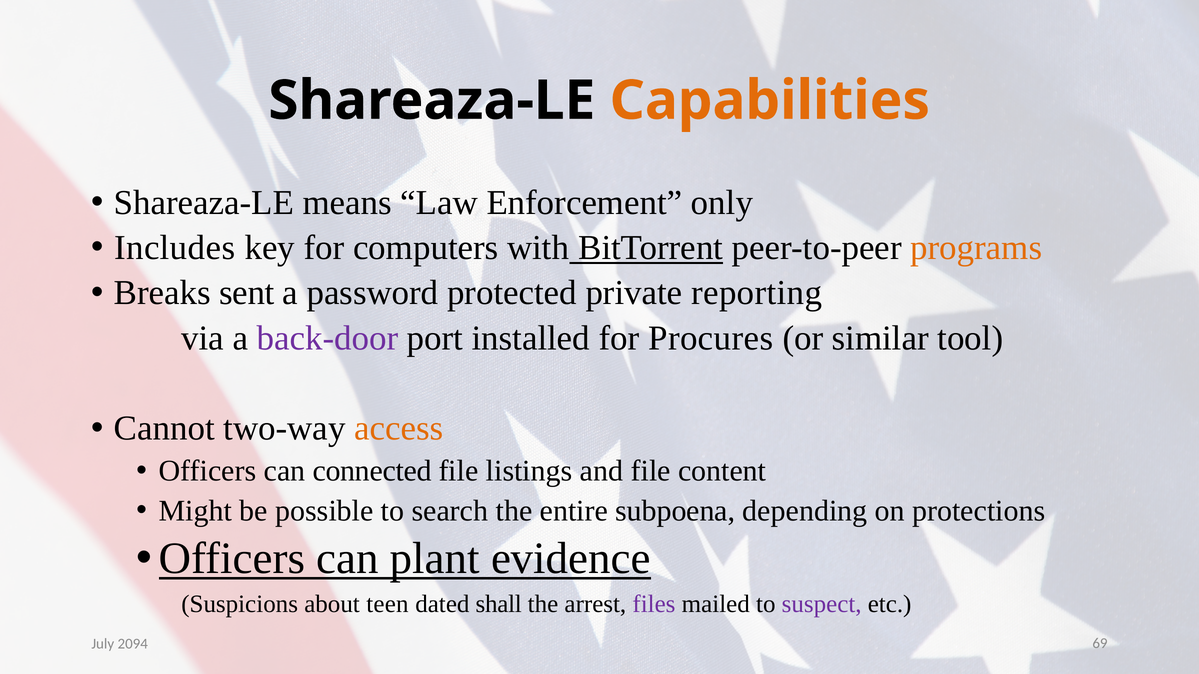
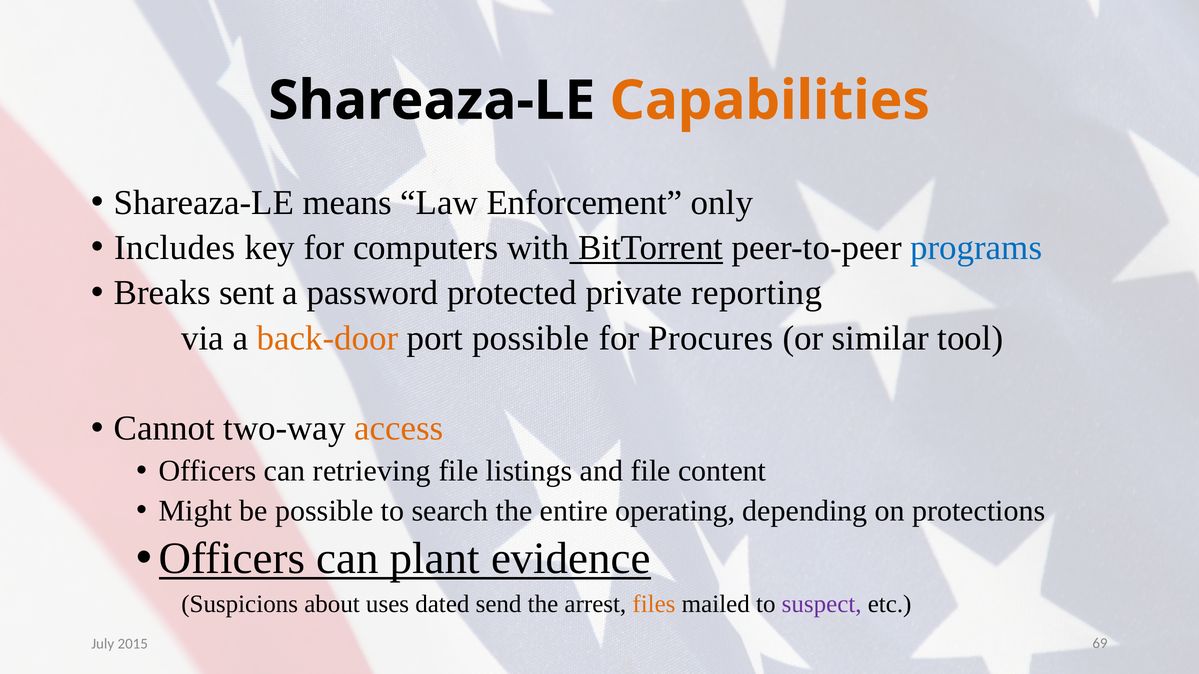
programs colour: orange -> blue
back-door colour: purple -> orange
port installed: installed -> possible
connected: connected -> retrieving
subpoena: subpoena -> operating
teen: teen -> uses
shall: shall -> send
files colour: purple -> orange
2094: 2094 -> 2015
